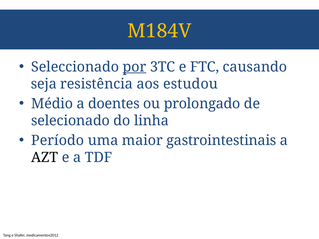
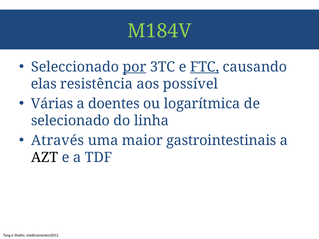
M184V colour: yellow -> light green
FTC underline: none -> present
seja: seja -> elas
estudou: estudou -> possível
Médio: Médio -> Várias
prolongado: prolongado -> logarítmica
Período: Período -> Através
